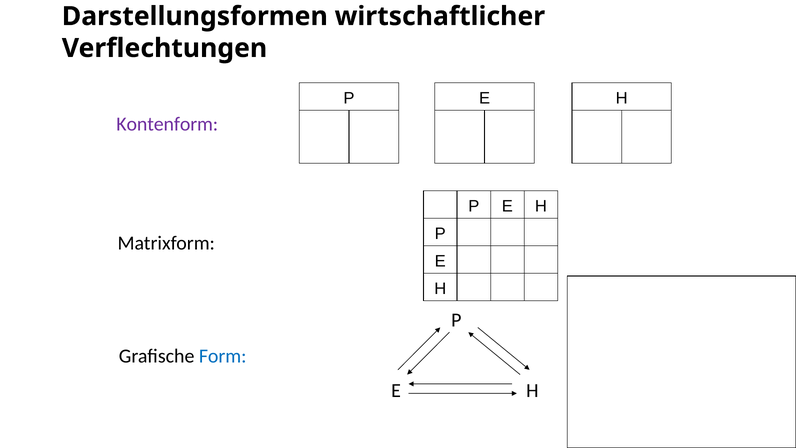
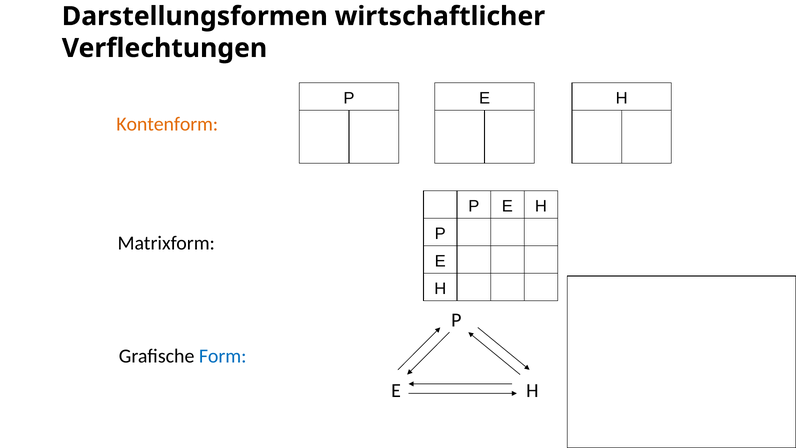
Kontenform colour: purple -> orange
